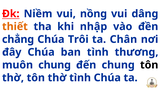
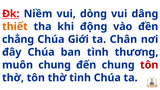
nồng: nồng -> dòng
nhập: nhập -> động
Trôi: Trôi -> Giới
tôn at (149, 65) colour: black -> red
